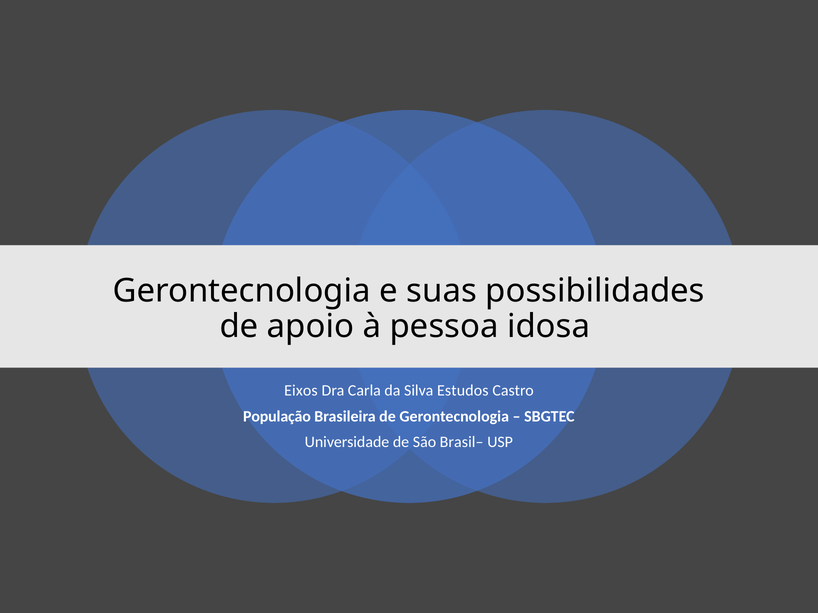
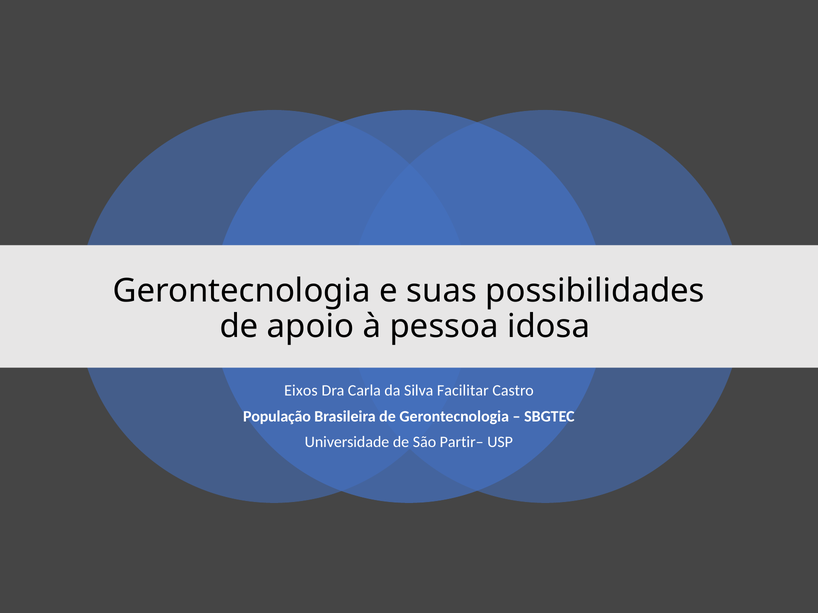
Estudos: Estudos -> Facilitar
Brasil–: Brasil– -> Partir–
